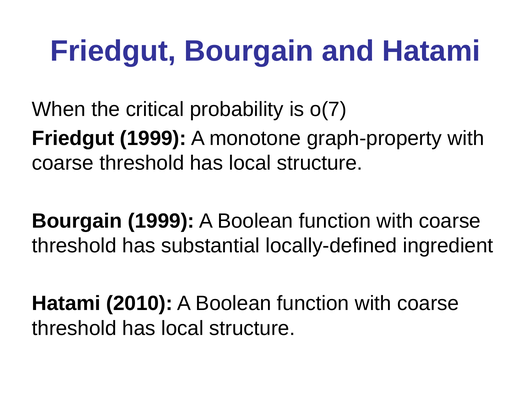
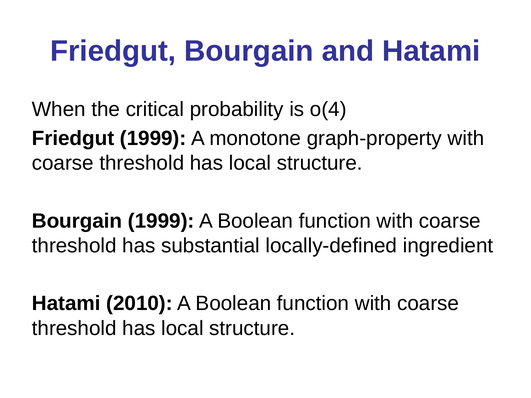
o(7: o(7 -> o(4
